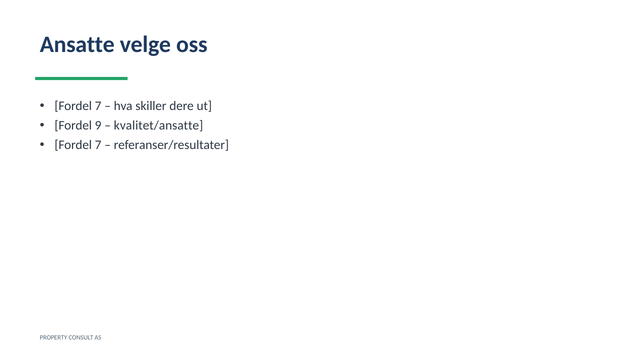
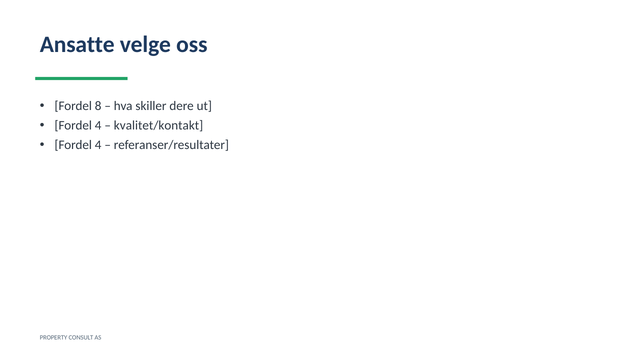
7 at (98, 106): 7 -> 8
9 at (98, 126): 9 -> 4
kvalitet/ansatte: kvalitet/ansatte -> kvalitet/kontakt
7 at (98, 145): 7 -> 4
